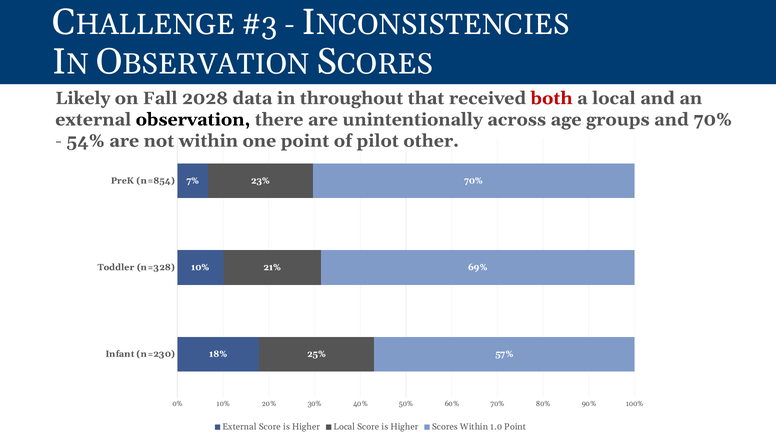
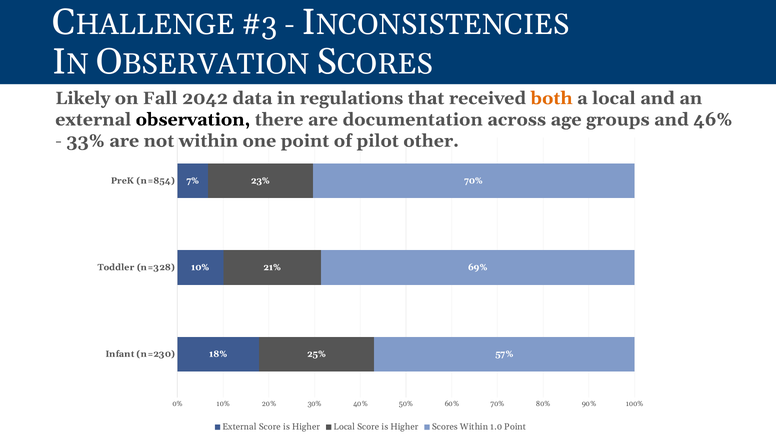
2028: 2028 -> 2042
throughout: throughout -> regulations
both colour: red -> orange
unintentionally: unintentionally -> documentation
and 70%: 70% -> 46%
54%: 54% -> 33%
